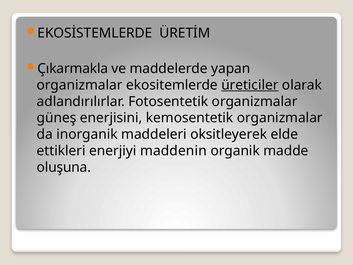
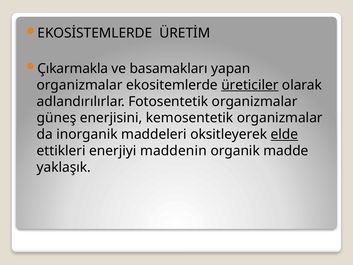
maddelerde: maddelerde -> basamakları
elde underline: none -> present
oluşuna: oluşuna -> yaklaşık
